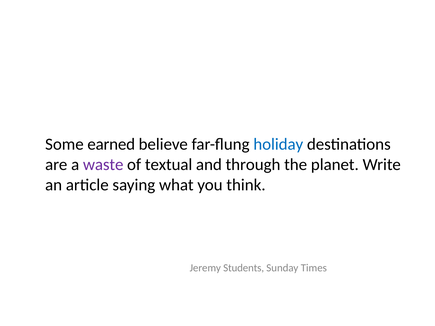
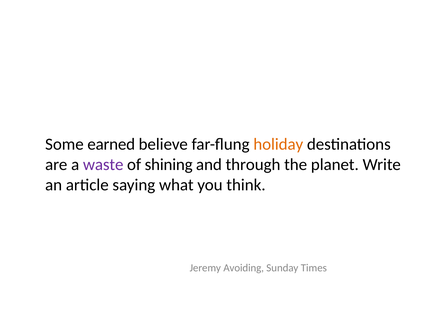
holiday colour: blue -> orange
textual: textual -> shining
Students: Students -> Avoiding
